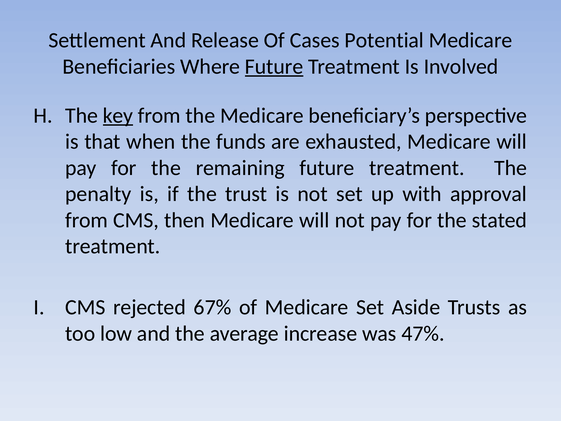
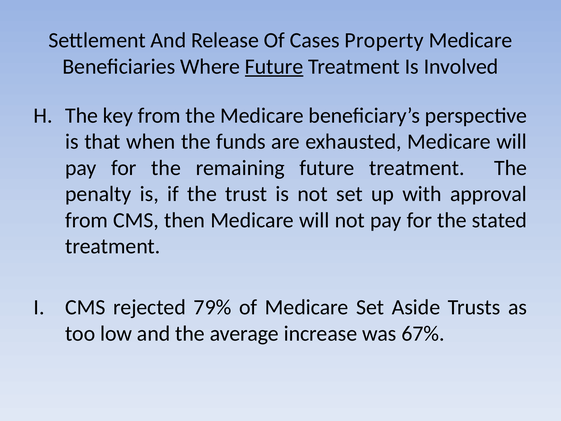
Potential: Potential -> Property
key underline: present -> none
67%: 67% -> 79%
47%: 47% -> 67%
